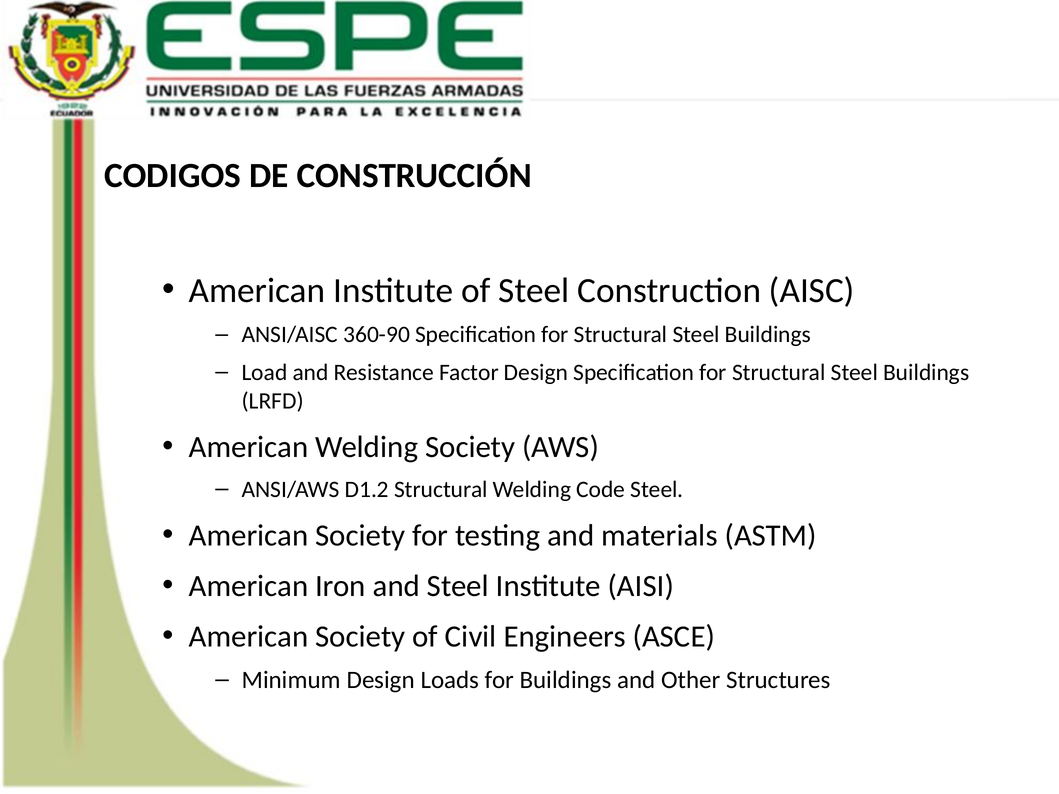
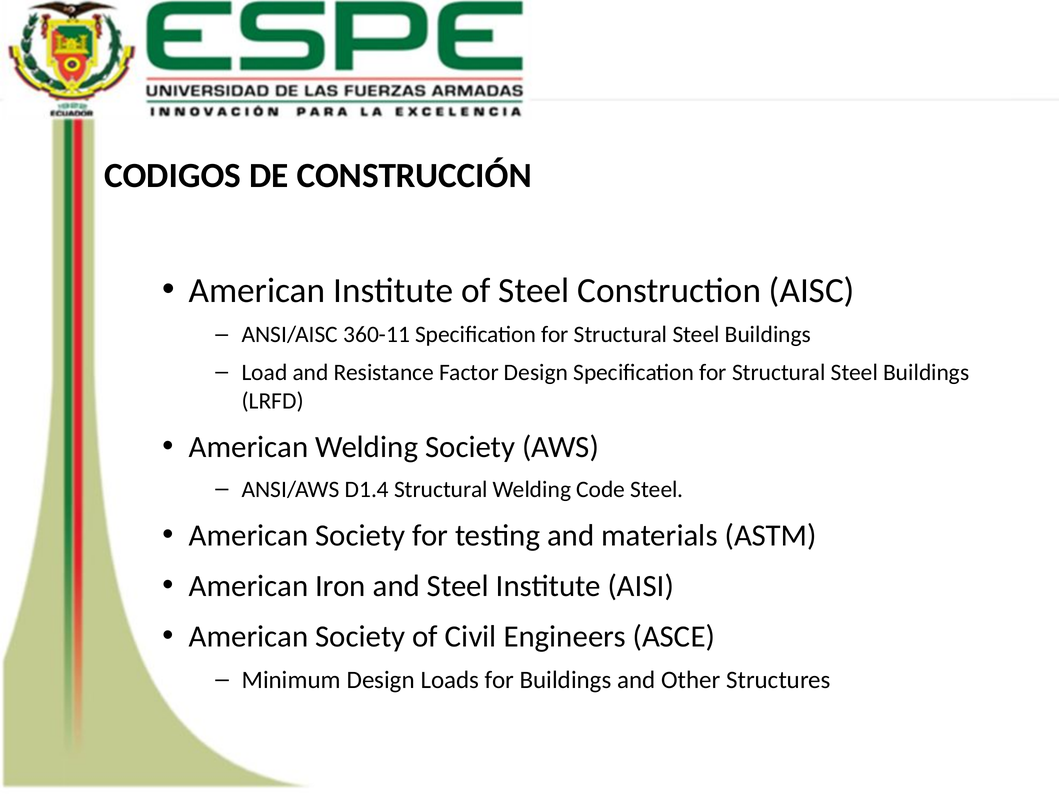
360-90: 360-90 -> 360-11
D1.2: D1.2 -> D1.4
